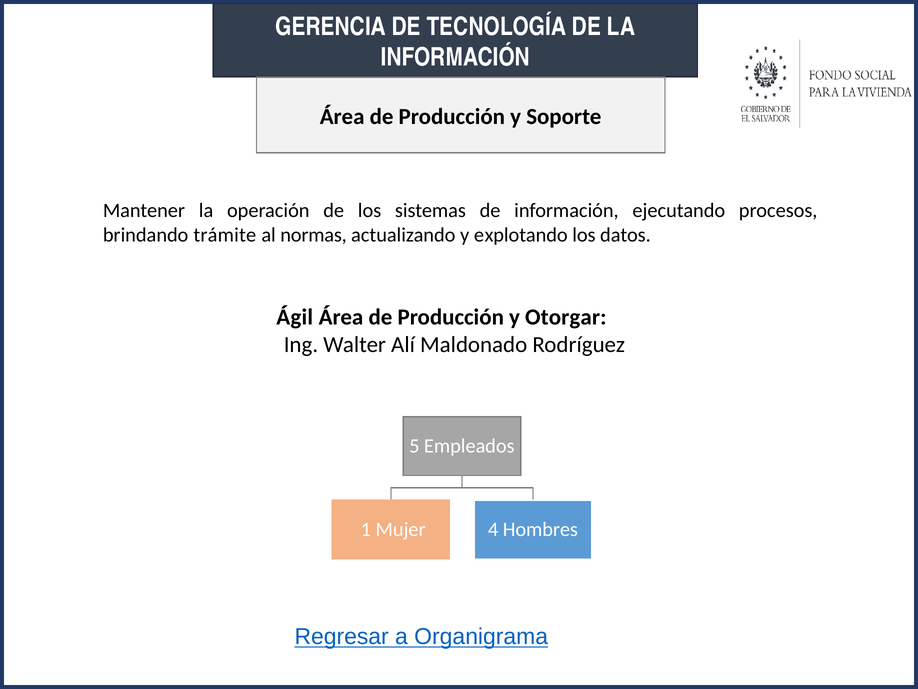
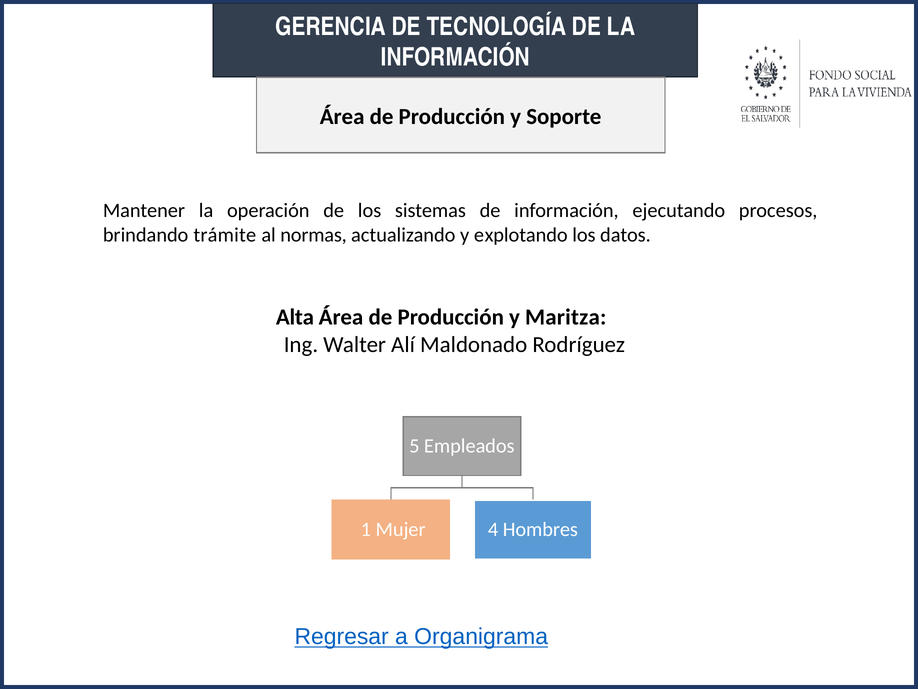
Ágil: Ágil -> Alta
Otorgar: Otorgar -> Maritza
